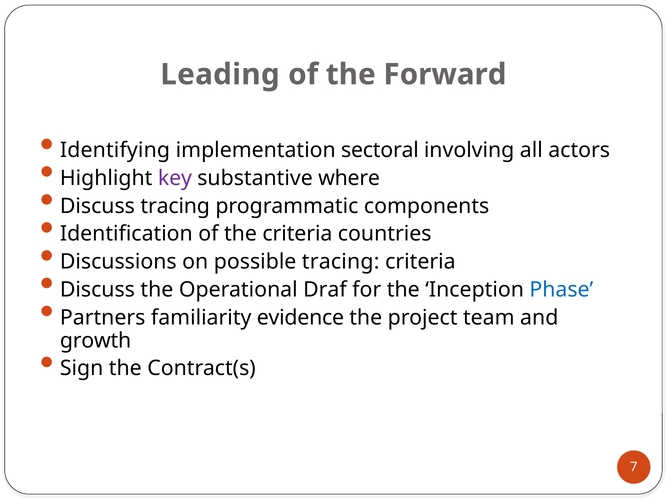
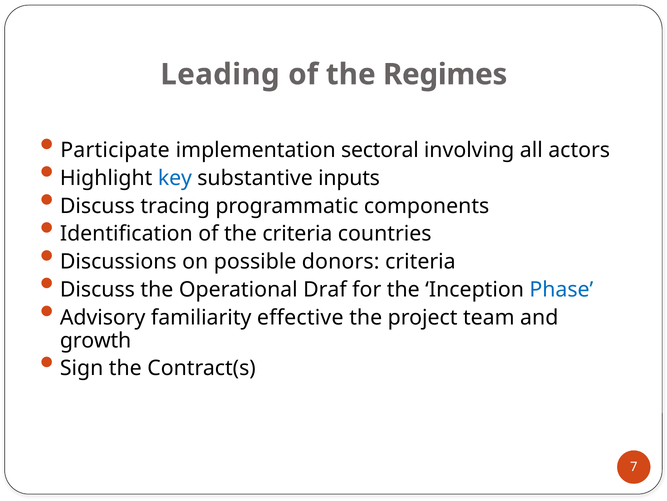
Forward: Forward -> Regimes
Identifying: Identifying -> Participate
key colour: purple -> blue
where: where -> inputs
possible tracing: tracing -> donors
Partners: Partners -> Advisory
evidence: evidence -> effective
